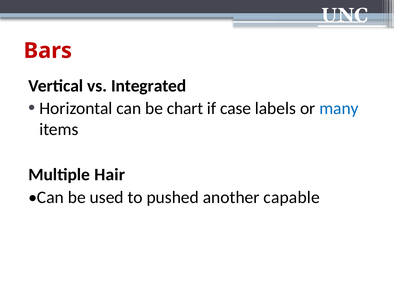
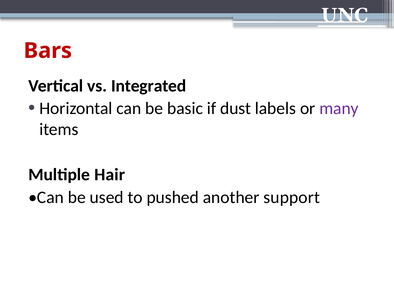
chart: chart -> basic
case: case -> dust
many colour: blue -> purple
capable: capable -> support
